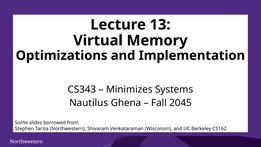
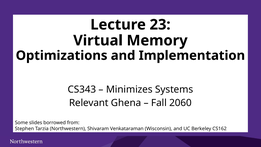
13: 13 -> 23
Nautilus: Nautilus -> Relevant
2045: 2045 -> 2060
